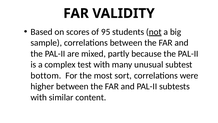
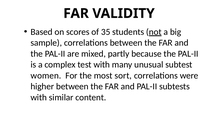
95: 95 -> 35
bottom: bottom -> women
